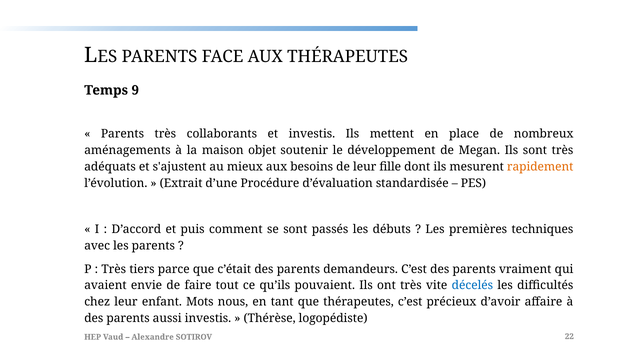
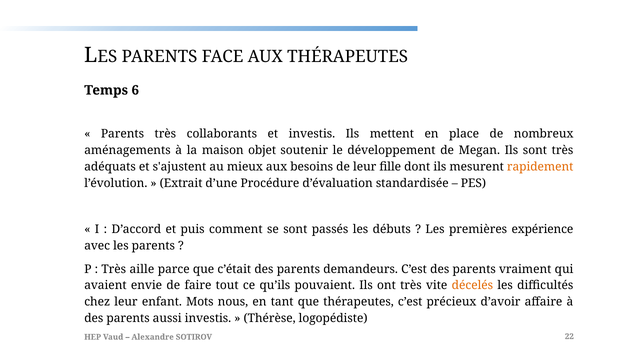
9: 9 -> 6
techniques: techniques -> expérience
tiers: tiers -> aille
décelés colour: blue -> orange
